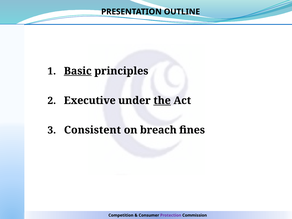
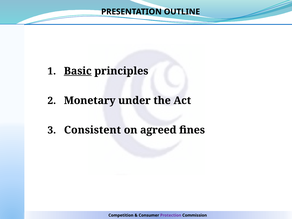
Executive: Executive -> Monetary
the underline: present -> none
breach: breach -> agreed
